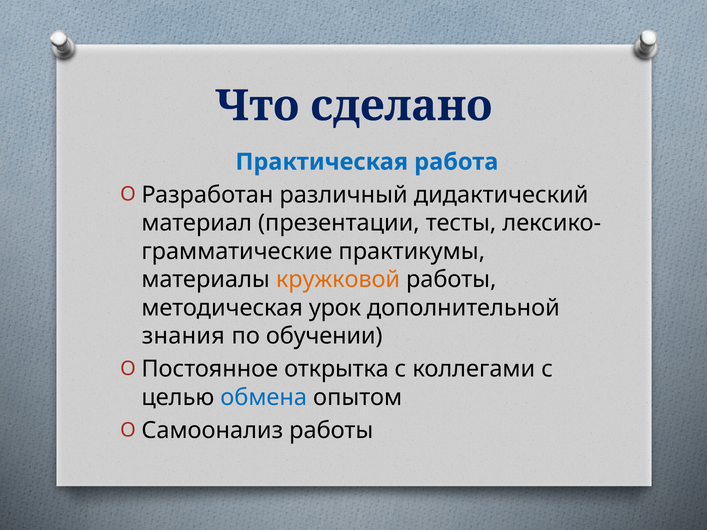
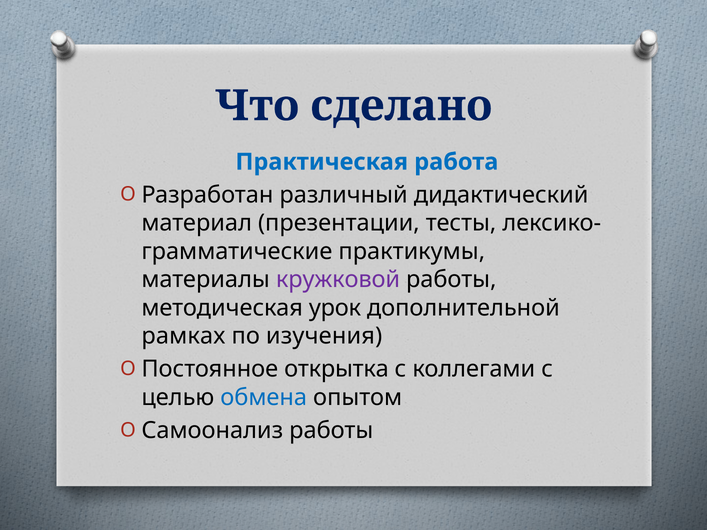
кружковой colour: orange -> purple
знания: знания -> рамках
обучении: обучении -> изучения
